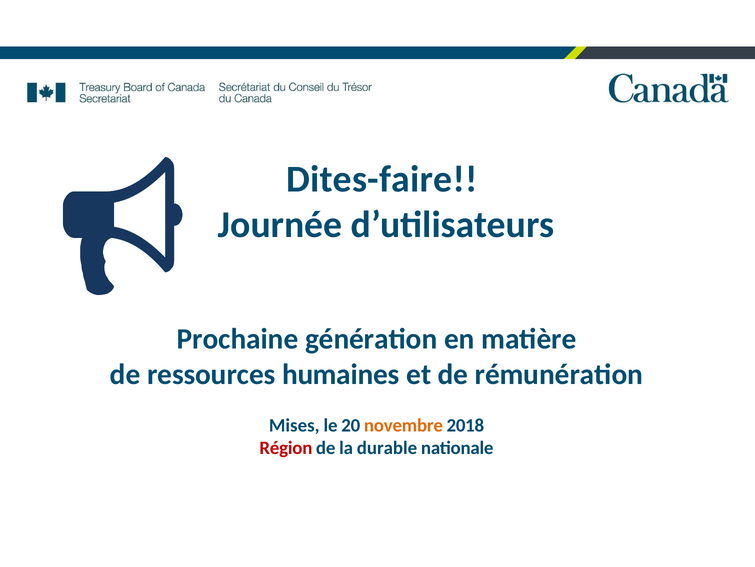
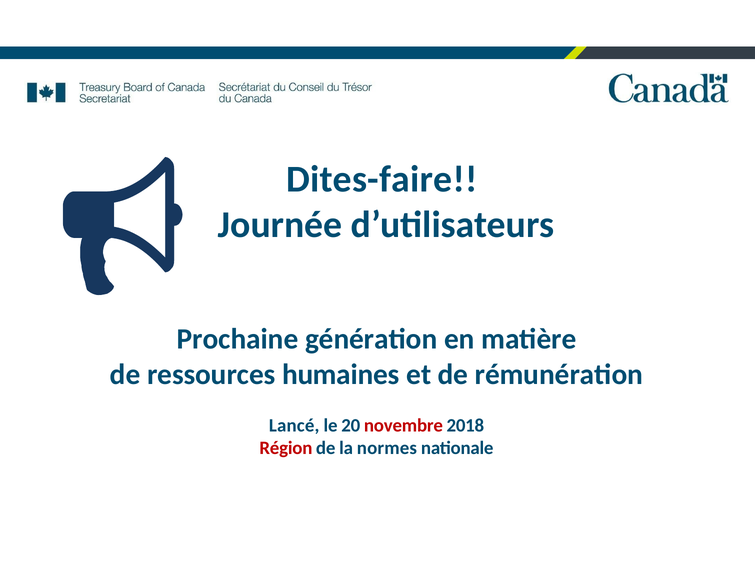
Mises: Mises -> Lancé
novembre colour: orange -> red
durable: durable -> normes
